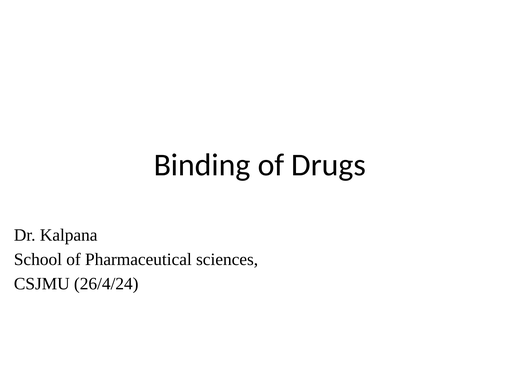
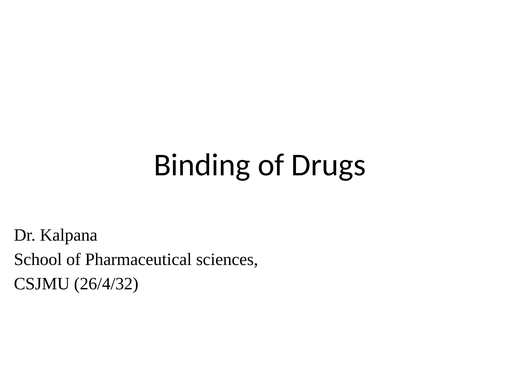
26/4/24: 26/4/24 -> 26/4/32
